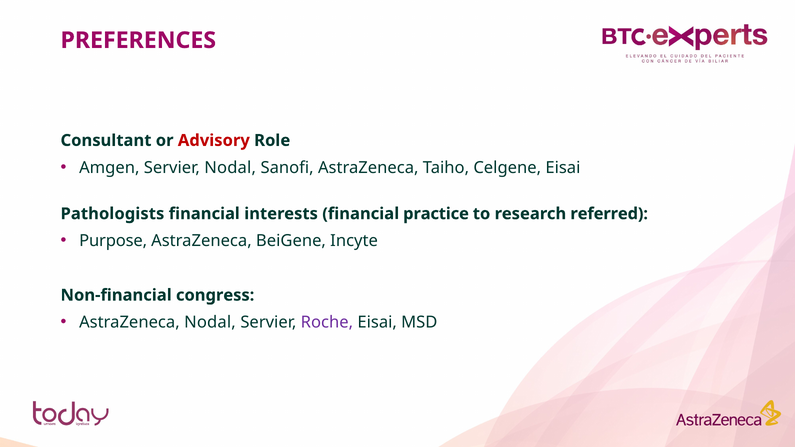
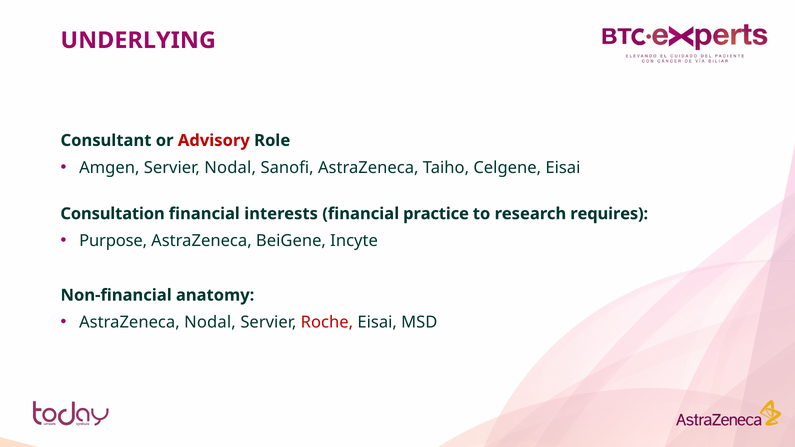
PREFERENCES: PREFERENCES -> UNDERLYING
Pathologists: Pathologists -> Consultation
referred: referred -> requires
congress: congress -> anatomy
Roche colour: purple -> red
